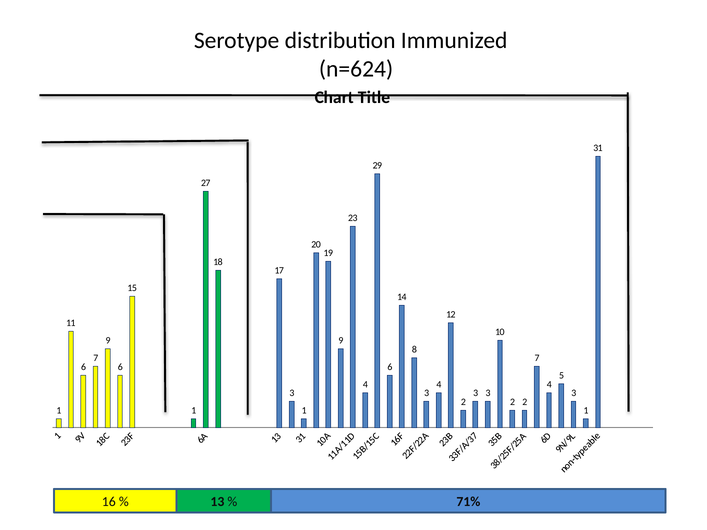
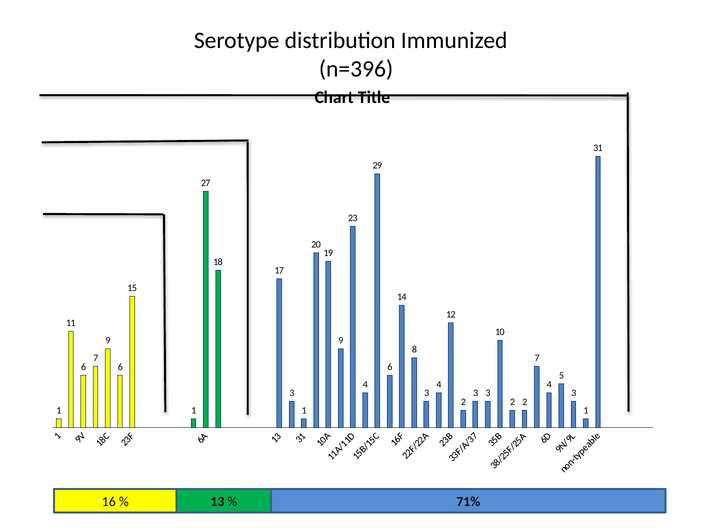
n=624: n=624 -> n=396
